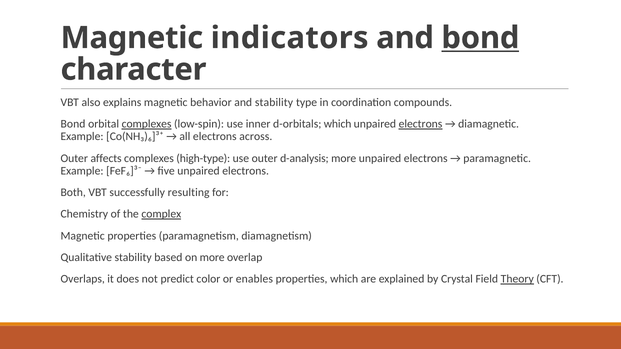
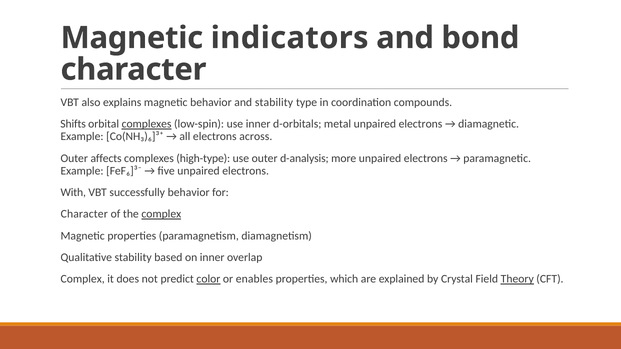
bond at (480, 38) underline: present -> none
Bond at (73, 124): Bond -> Shifts
d-orbitals which: which -> metal
electrons at (421, 124) underline: present -> none
Both: Both -> With
successfully resulting: resulting -> behavior
Chemistry at (84, 214): Chemistry -> Character
on more: more -> inner
Overlaps at (83, 279): Overlaps -> Complex
color underline: none -> present
